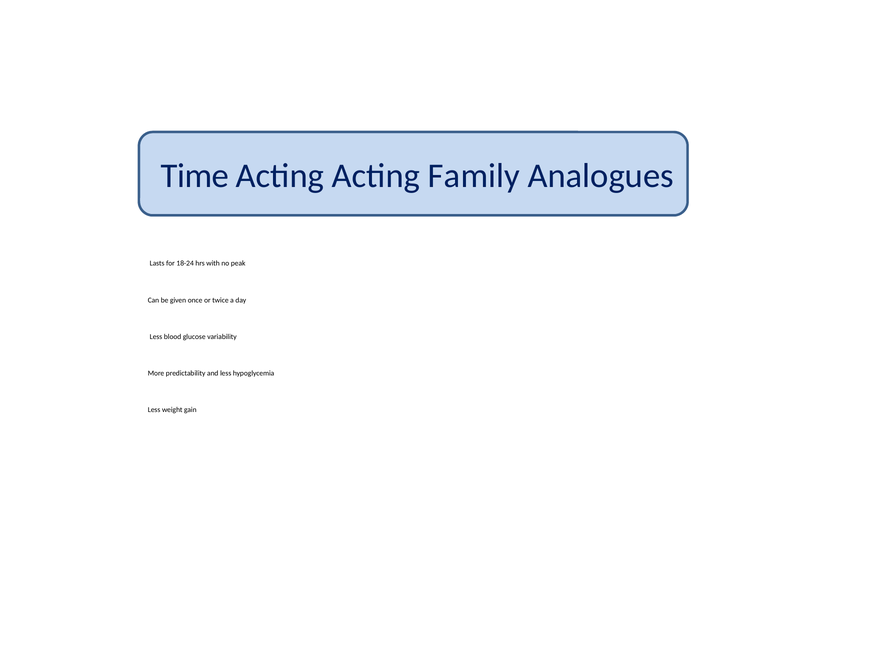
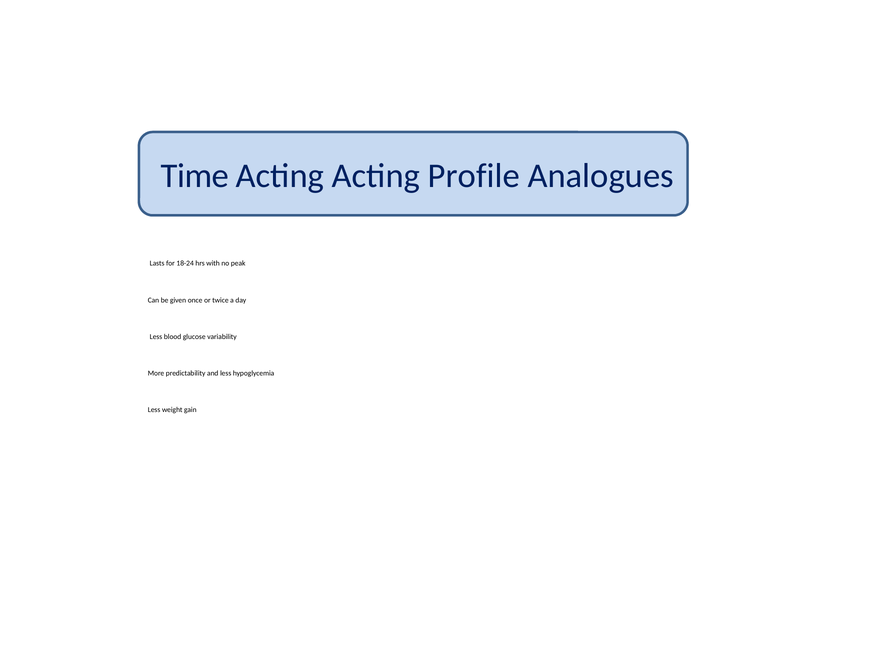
Family: Family -> Profile
